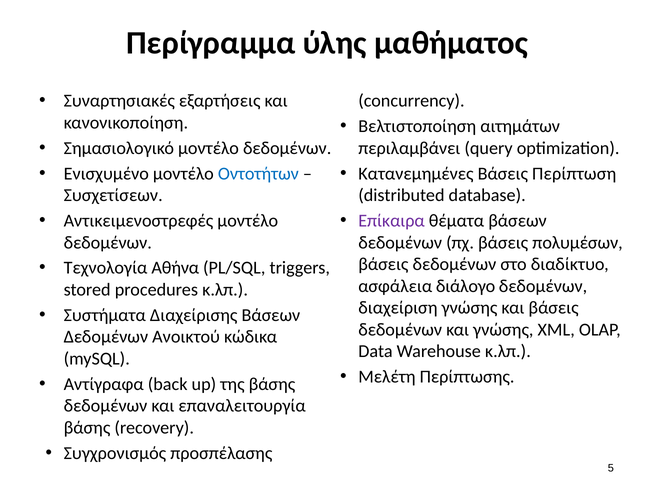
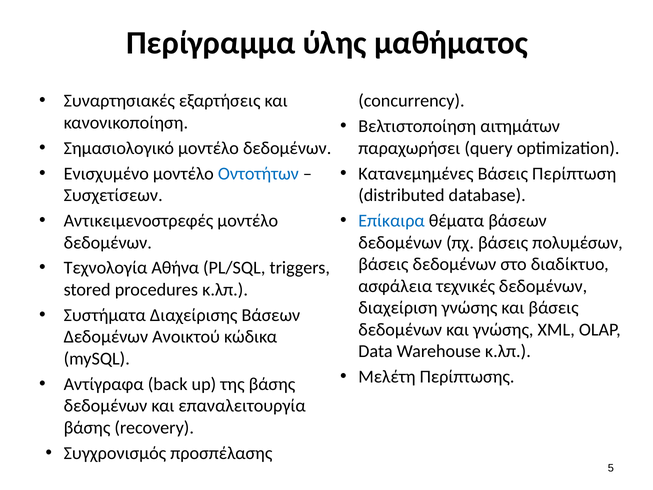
περιλαμβάνει: περιλαμβάνει -> παραχωρήσει
Επίκαιρα colour: purple -> blue
διάλογο: διάλογο -> τεχνικές
